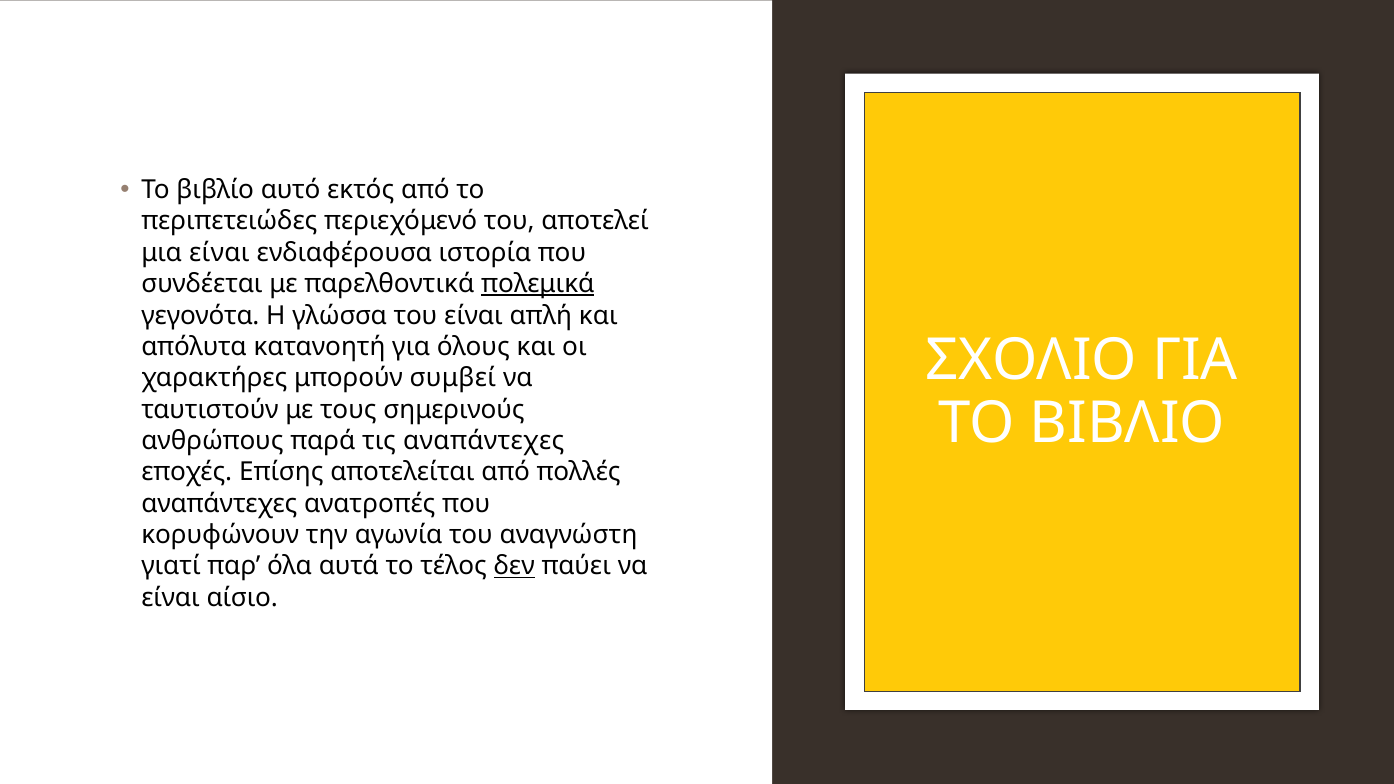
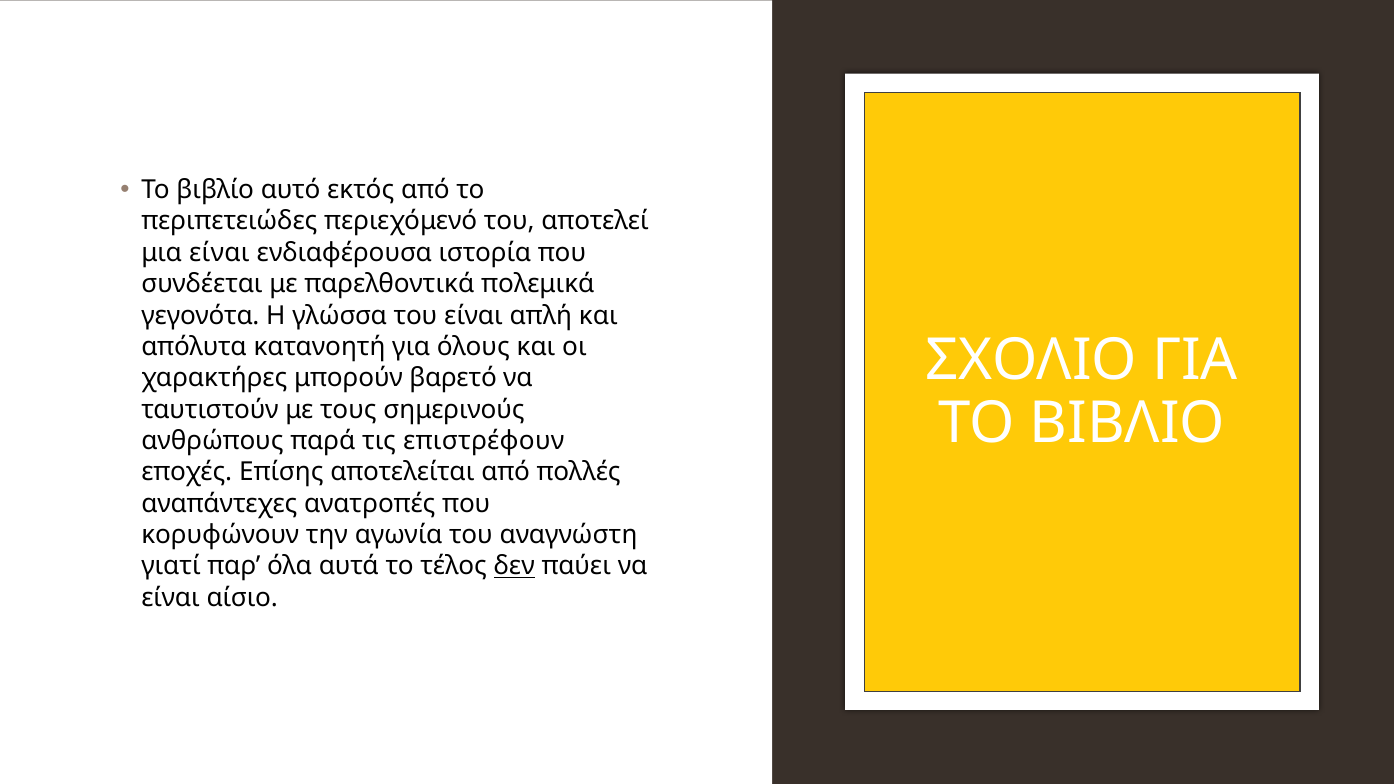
πολεμικά underline: present -> none
συμβεί: συμβεί -> βαρετό
τις αναπάντεχες: αναπάντεχες -> επιστρέφουν
